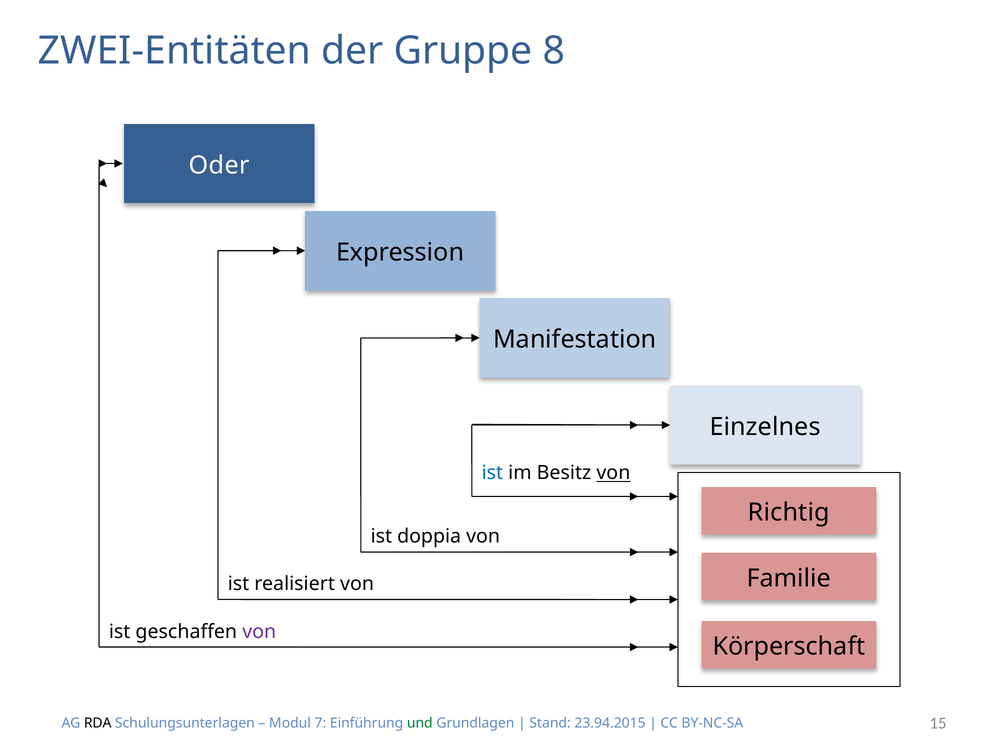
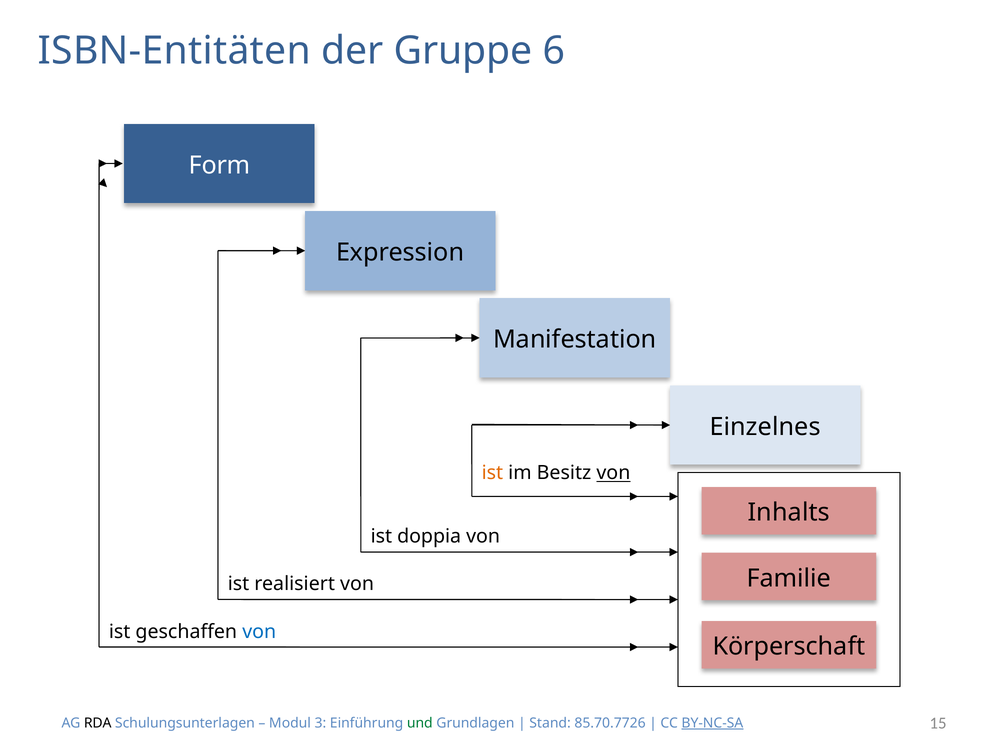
ZWEI-Entitäten: ZWEI-Entitäten -> ISBN-Entitäten
8: 8 -> 6
Oder: Oder -> Form
ist at (492, 473) colour: blue -> orange
Richtig: Richtig -> Inhalts
von at (259, 632) colour: purple -> blue
7: 7 -> 3
23.94.2015: 23.94.2015 -> 85.70.7726
BY-NC-SA underline: none -> present
